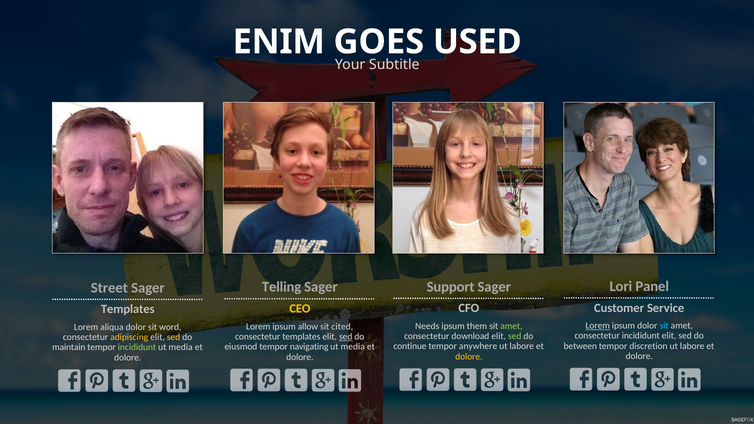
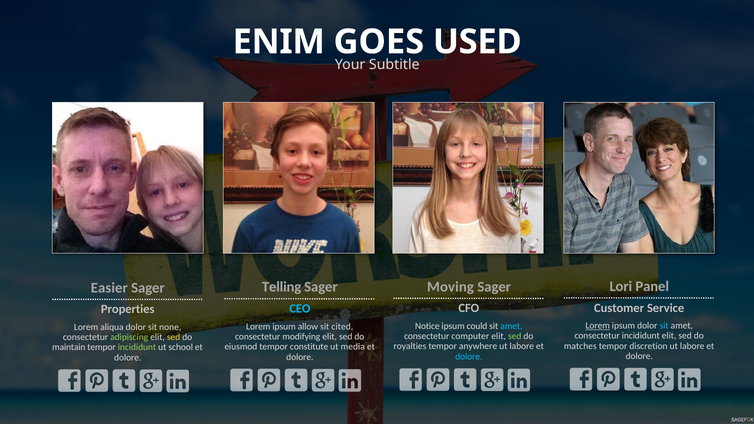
Support: Support -> Moving
Street: Street -> Easier
CEO colour: yellow -> light blue
Templates at (128, 309): Templates -> Properties
Needs: Needs -> Notice
them: them -> could
amet at (511, 326) colour: light green -> light blue
word: word -> none
download: download -> computer
consectetur templates: templates -> modifying
sed at (346, 337) underline: present -> none
adipiscing colour: yellow -> light green
between: between -> matches
continue: continue -> royalties
navigating: navigating -> constitute
media at (181, 347): media -> school
dolore at (469, 357) colour: yellow -> light blue
